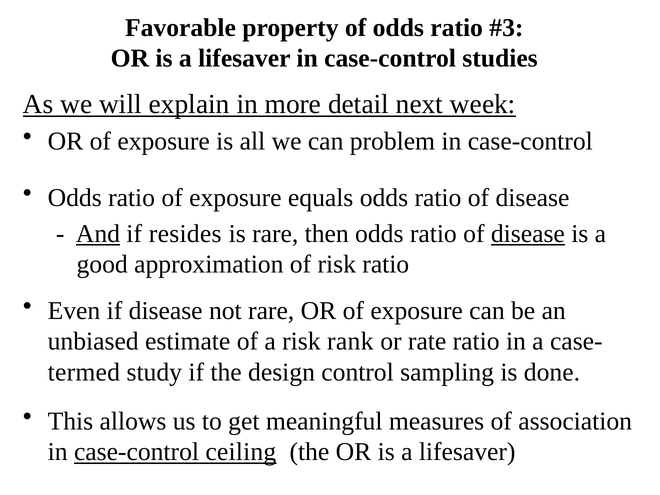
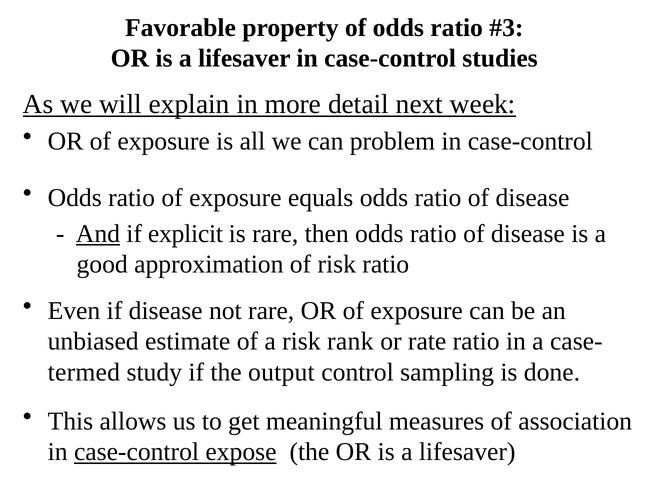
resides: resides -> explicit
disease at (528, 234) underline: present -> none
design: design -> output
ceiling: ceiling -> expose
